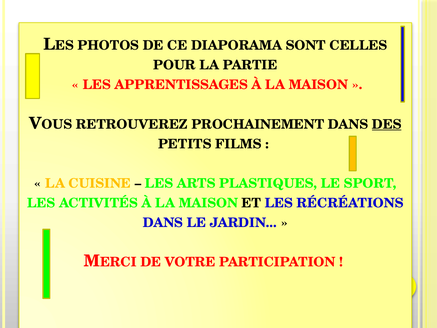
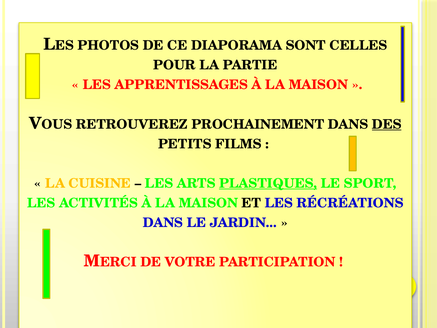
PLASTIQUES underline: none -> present
